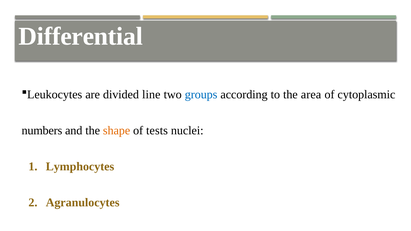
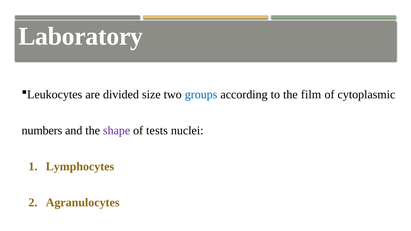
Differential: Differential -> Laboratory
line: line -> size
area: area -> film
shape colour: orange -> purple
